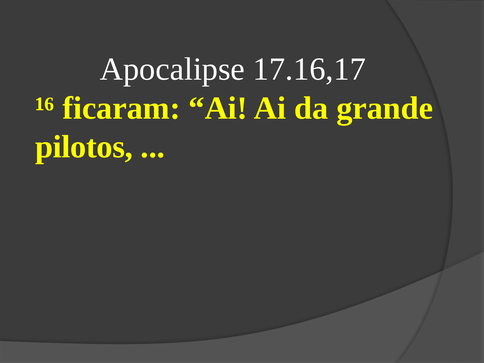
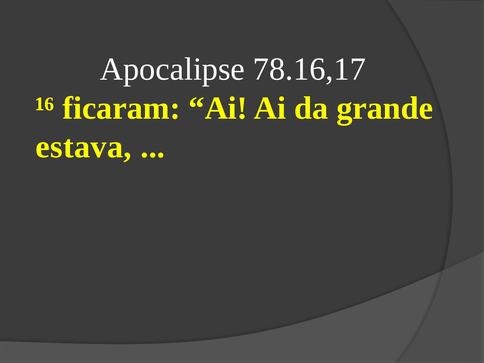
17.16,17: 17.16,17 -> 78.16,17
pilotos: pilotos -> estava
